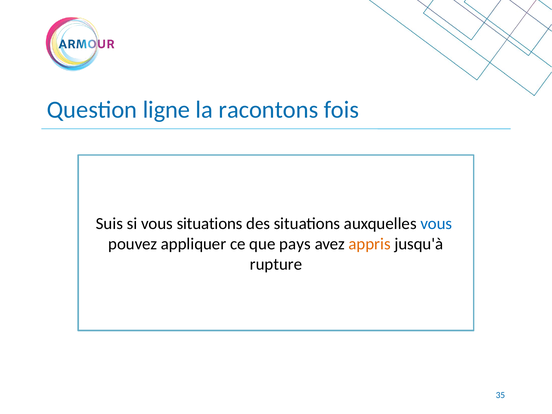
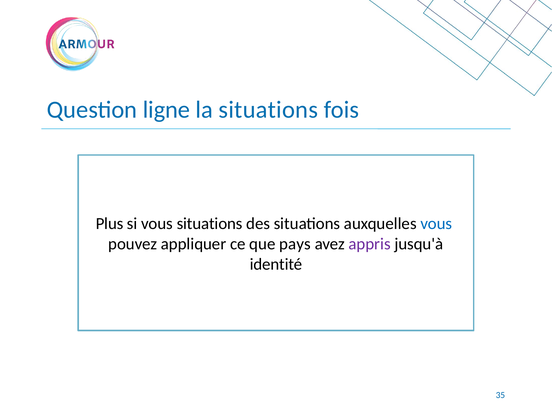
la racontons: racontons -> situations
Suis: Suis -> Plus
appris colour: orange -> purple
rupture: rupture -> identité
